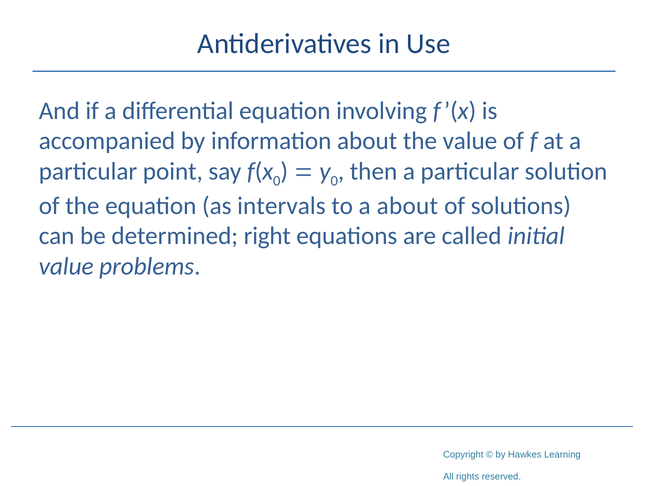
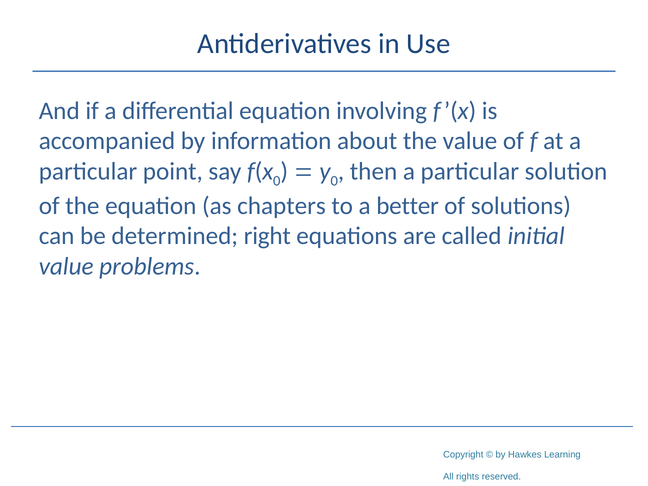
intervals: intervals -> chapters
a about: about -> better
